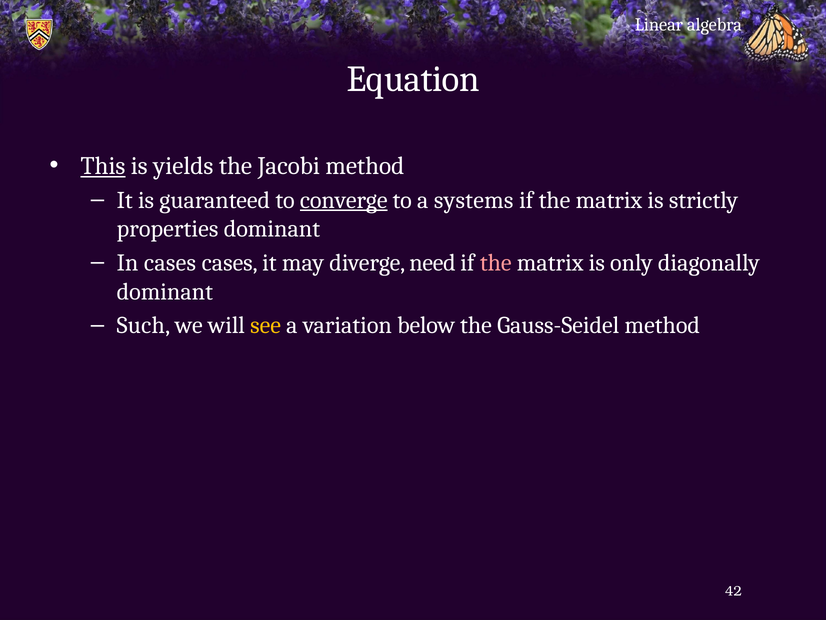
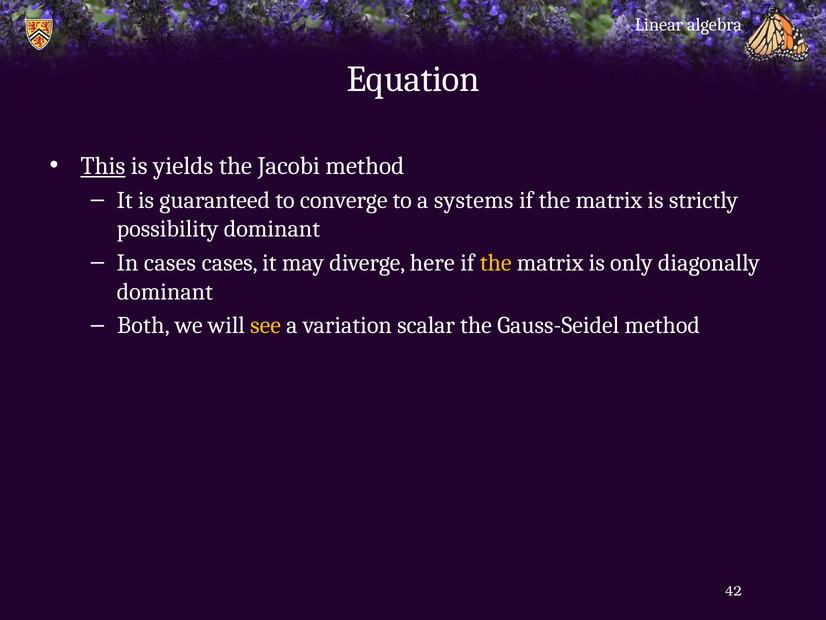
converge underline: present -> none
properties: properties -> possibility
need: need -> here
the at (496, 263) colour: pink -> yellow
Such: Such -> Both
below: below -> scalar
